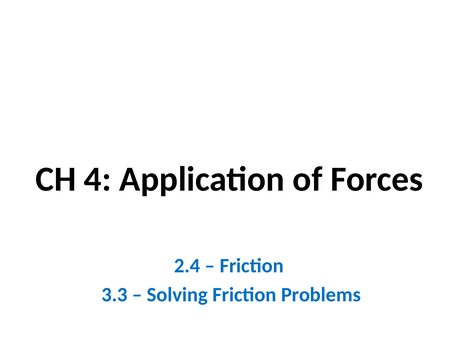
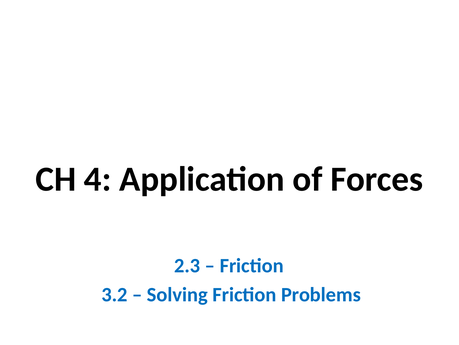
2.4: 2.4 -> 2.3
3.3: 3.3 -> 3.2
